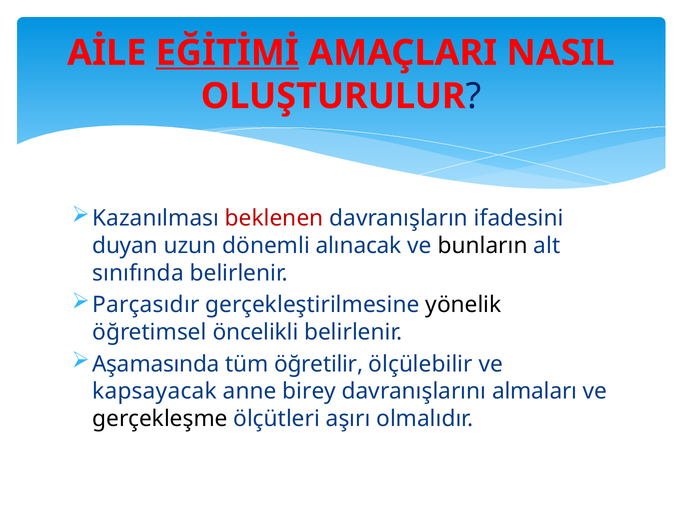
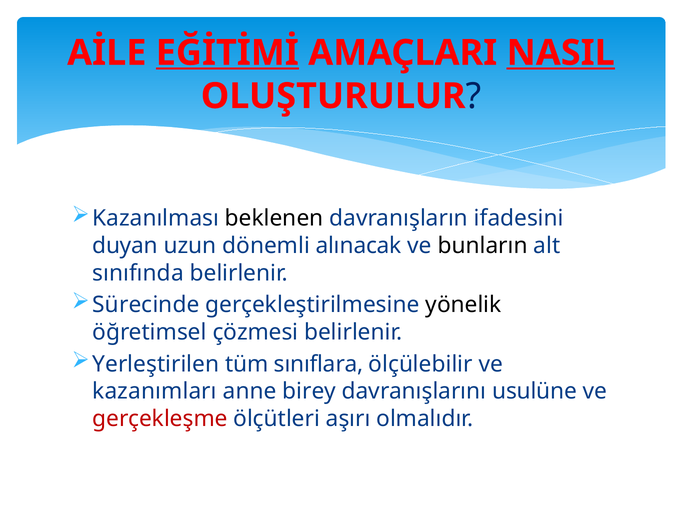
NASIL underline: none -> present
beklenen colour: red -> black
Parçasıdır: Parçasıdır -> Sürecinde
öncelikli: öncelikli -> çözmesi
Aşamasında: Aşamasında -> Yerleştirilen
öğretilir: öğretilir -> sınıflara
kapsayacak: kapsayacak -> kazanımları
almaları: almaları -> usulüne
gerçekleşme colour: black -> red
